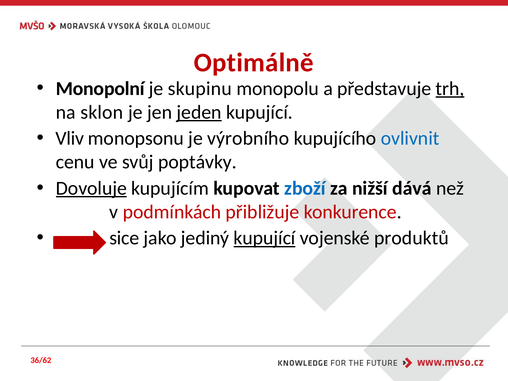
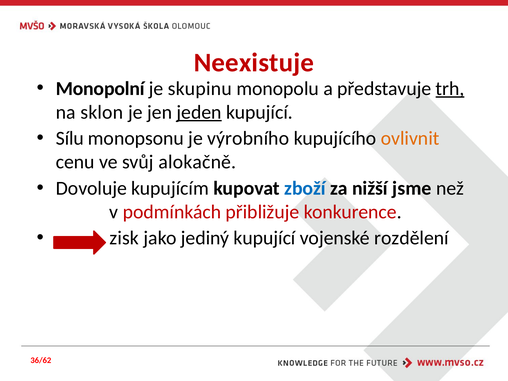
Optimálně: Optimálně -> Neexistuje
Vliv: Vliv -> Sílu
ovlivnit colour: blue -> orange
poptávky: poptávky -> alokačně
Dovoluje underline: present -> none
dává: dává -> jsme
sice: sice -> zisk
kupující at (265, 238) underline: present -> none
produktů: produktů -> rozdělení
